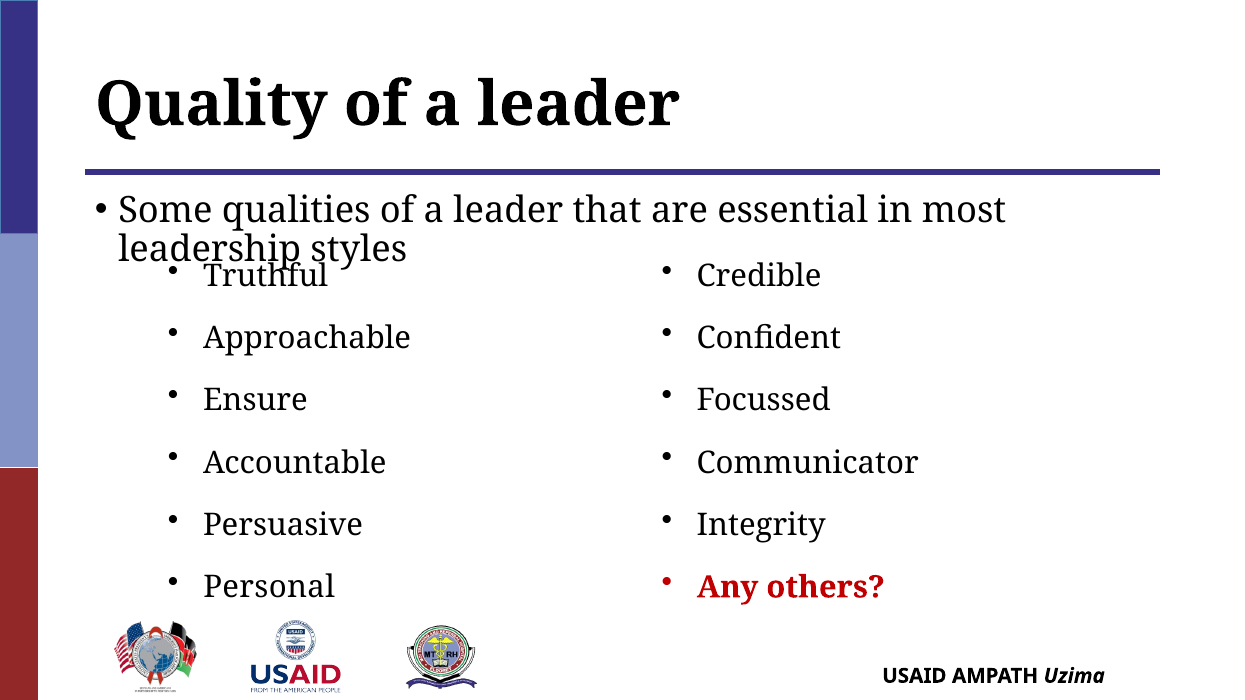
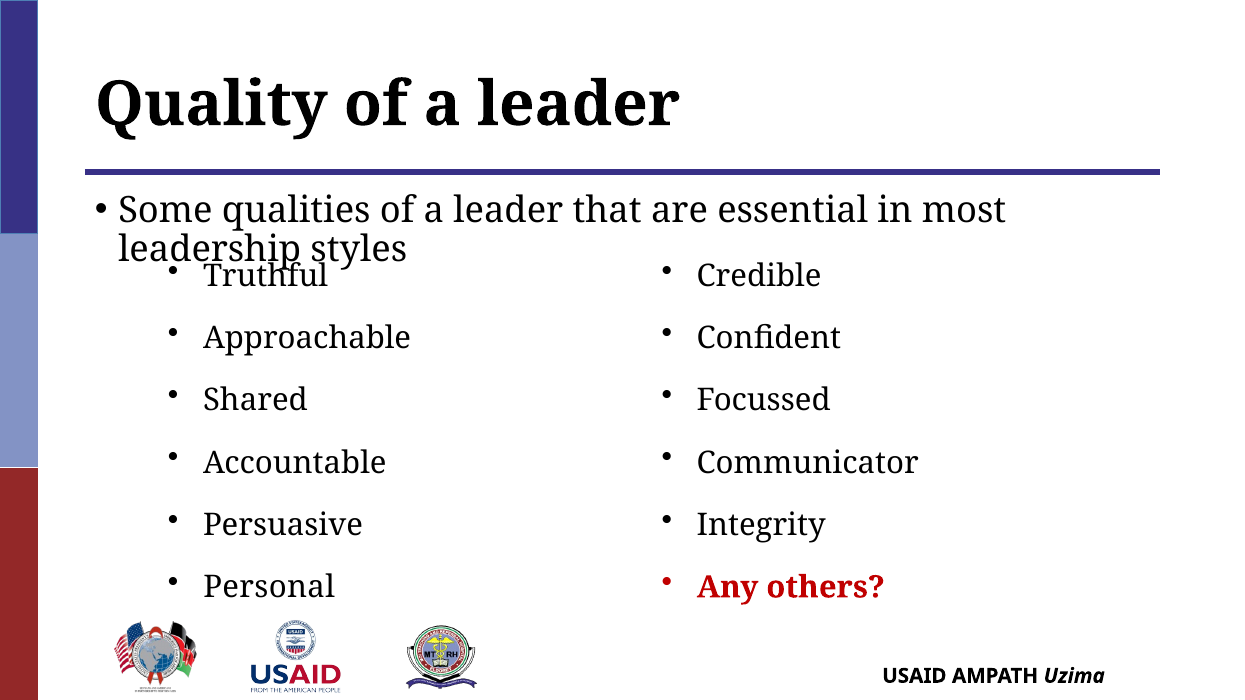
Ensure: Ensure -> Shared
